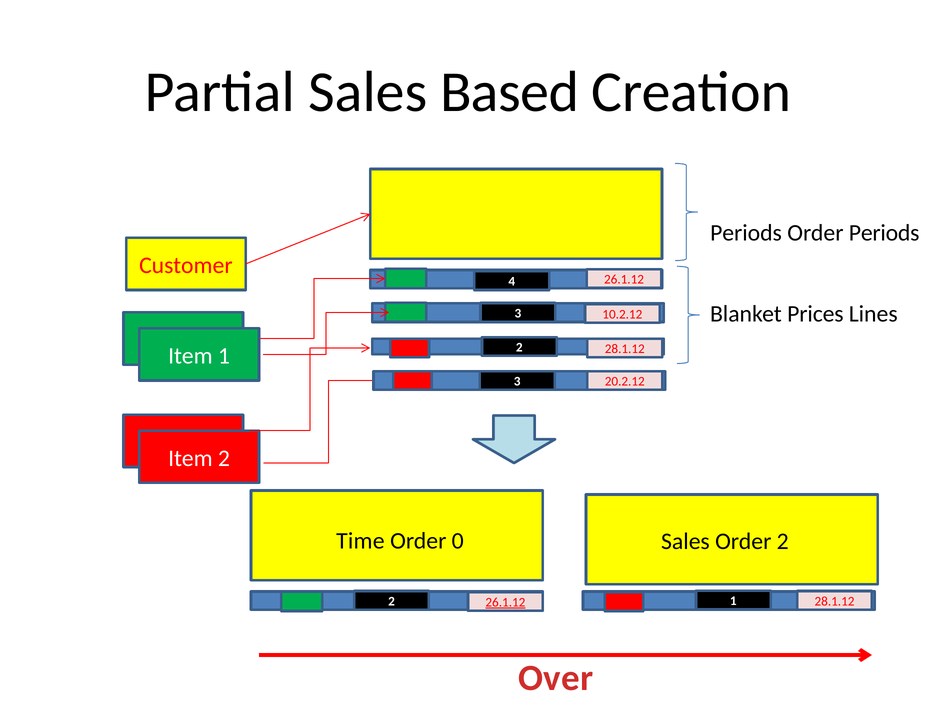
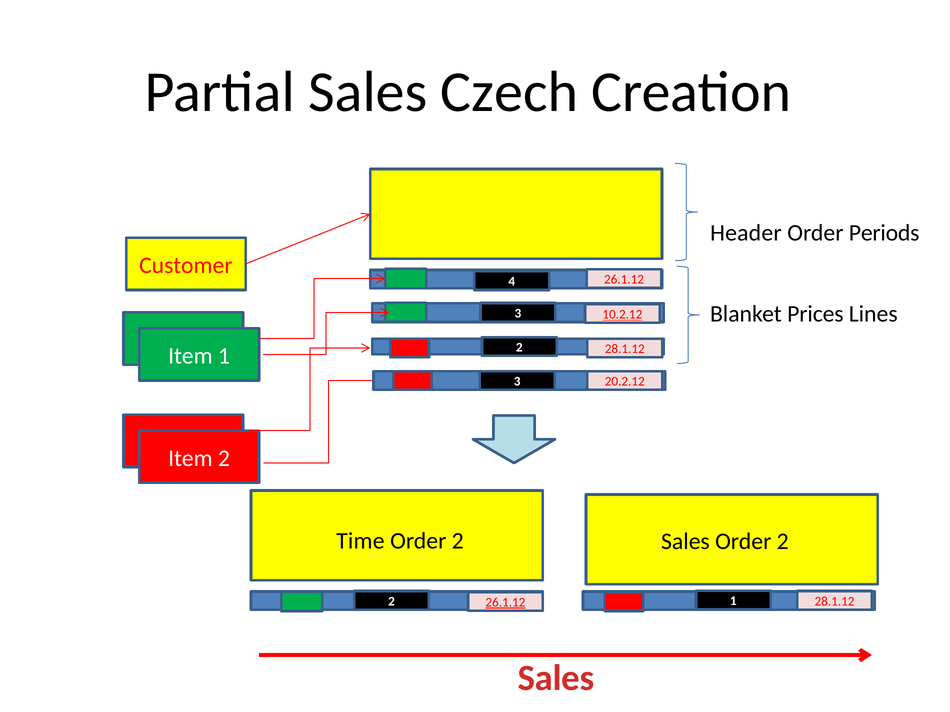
Based: Based -> Czech
Periods at (746, 233): Periods -> Header
10.2.12 underline: none -> present
0 at (458, 541): 0 -> 2
Over at (556, 679): Over -> Sales
